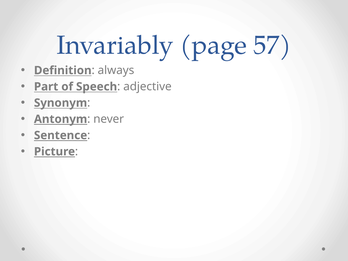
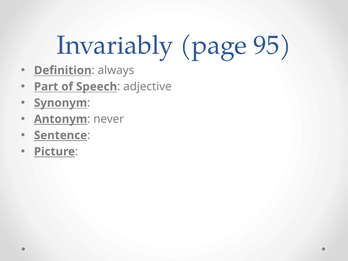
57: 57 -> 95
